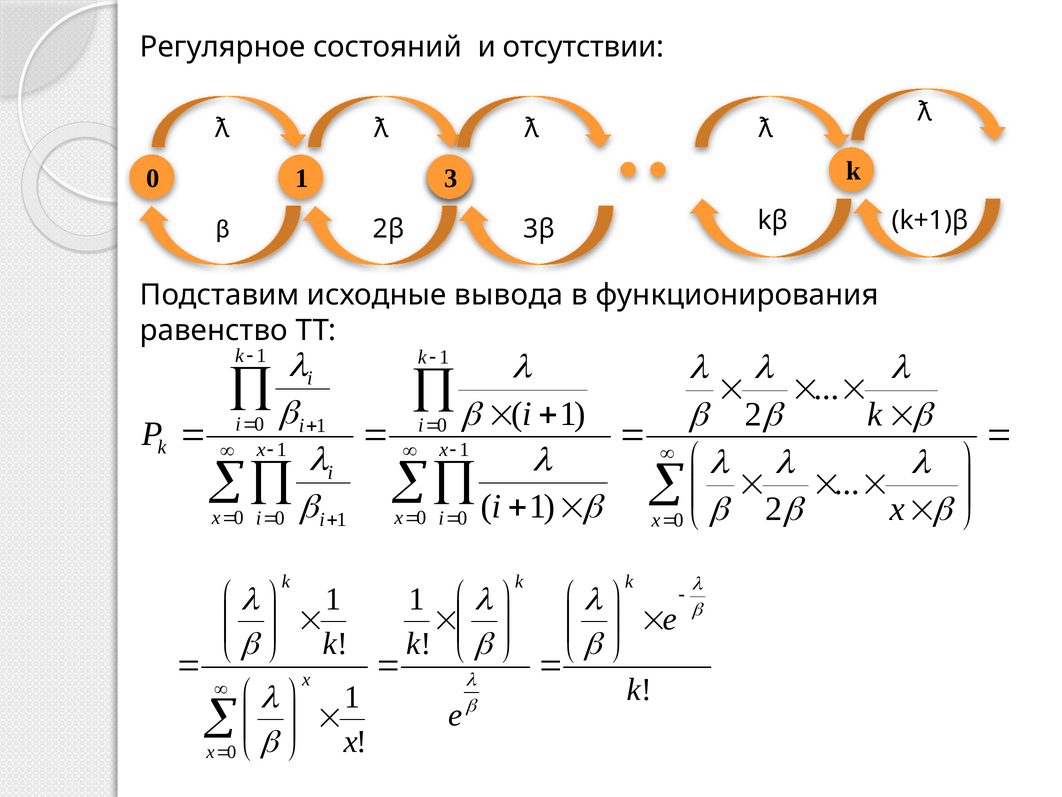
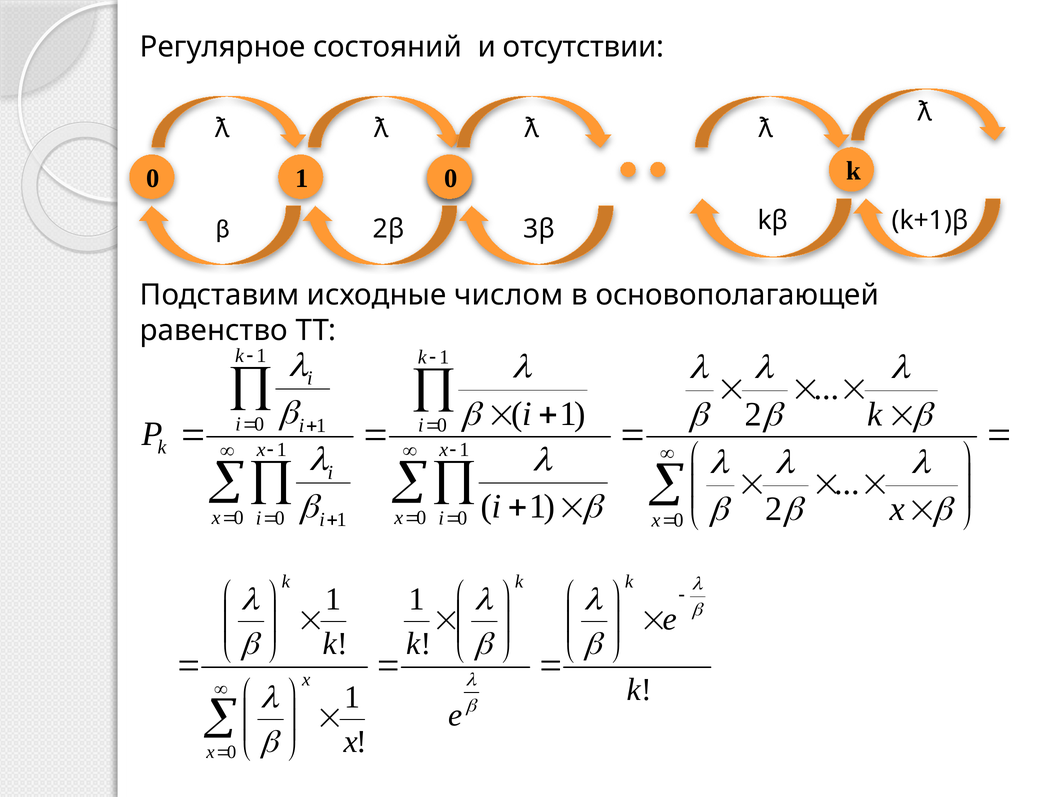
3 at (451, 178): 3 -> 0
вывода: вывода -> числом
функционирования: функционирования -> основополагающей
